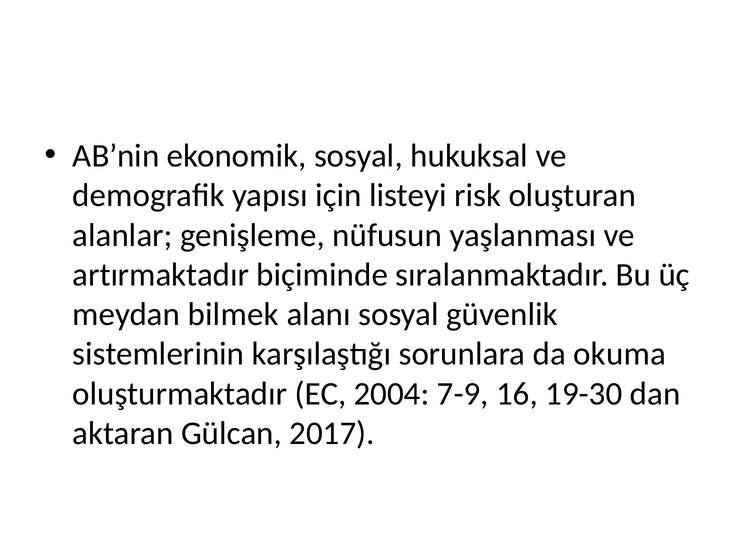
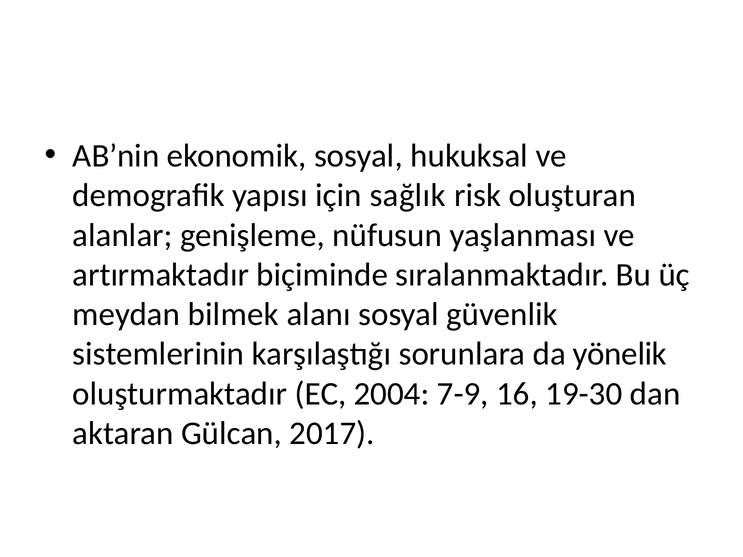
listeyi: listeyi -> sağlık
okuma: okuma -> yönelik
